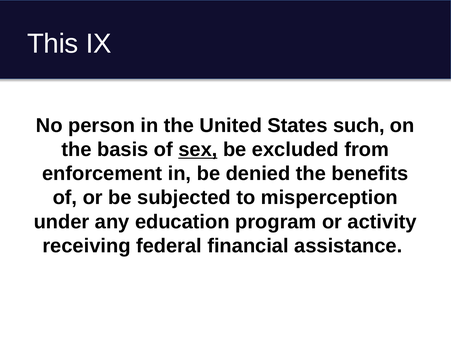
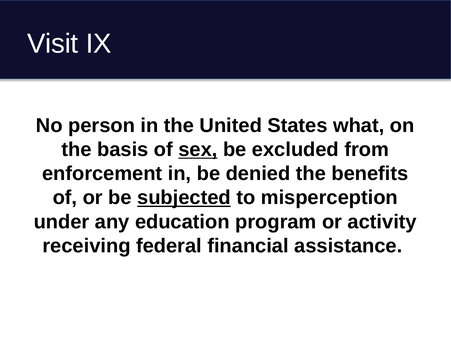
This: This -> Visit
such: such -> what
subjected underline: none -> present
